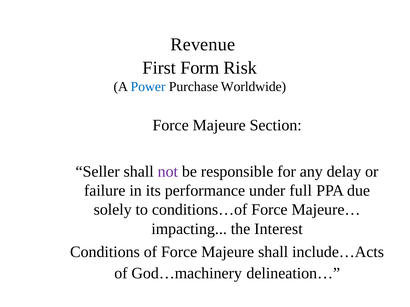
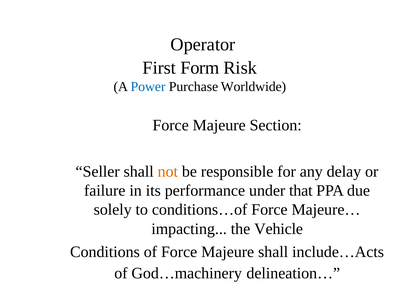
Revenue: Revenue -> Operator
not colour: purple -> orange
full: full -> that
Interest: Interest -> Vehicle
